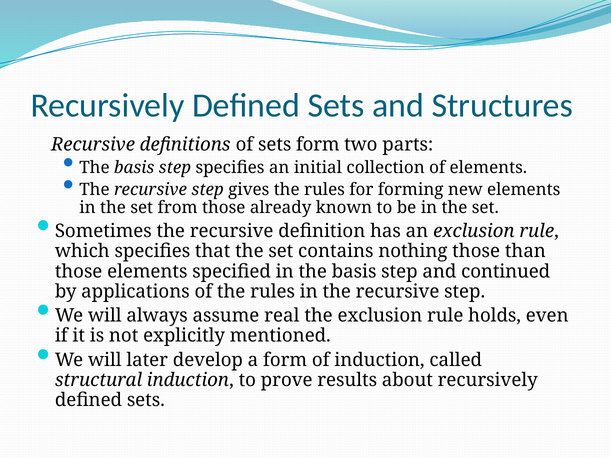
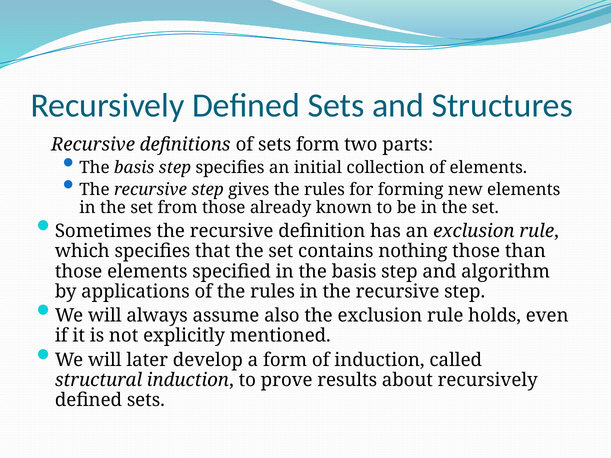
continued: continued -> algorithm
real: real -> also
